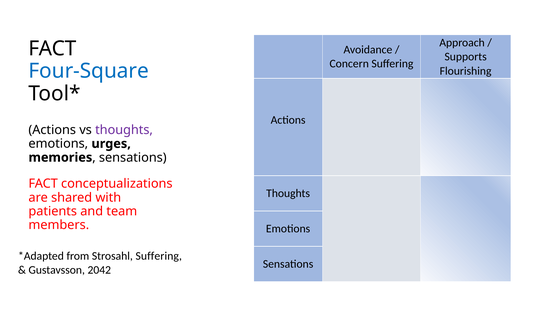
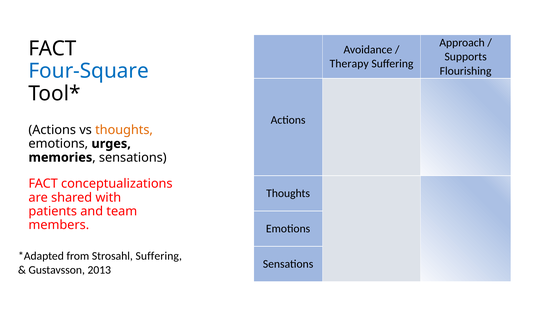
Concern: Concern -> Therapy
thoughts at (124, 130) colour: purple -> orange
2042: 2042 -> 2013
